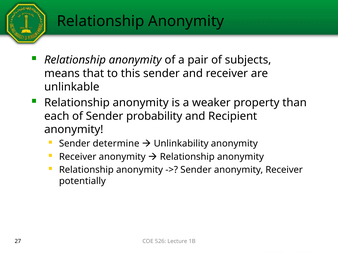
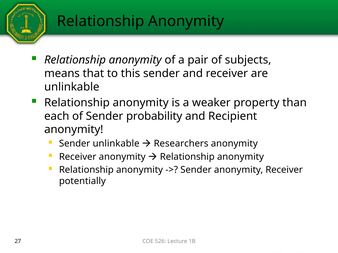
Sender determine: determine -> unlinkable
Unlinkability: Unlinkability -> Researchers
